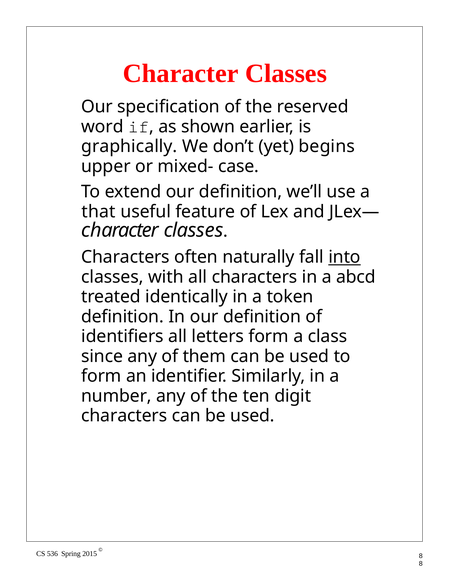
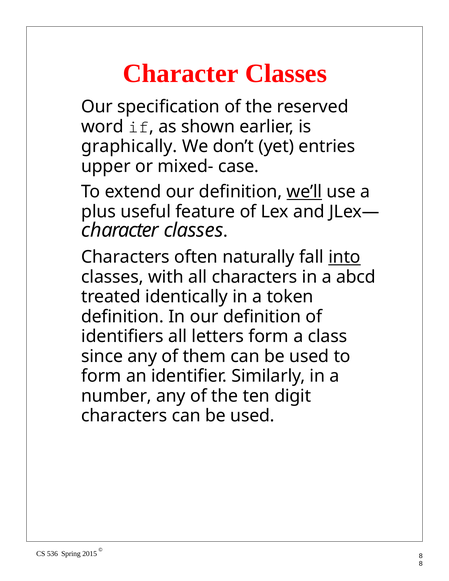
begins: begins -> entries
we’ll underline: none -> present
that: that -> plus
